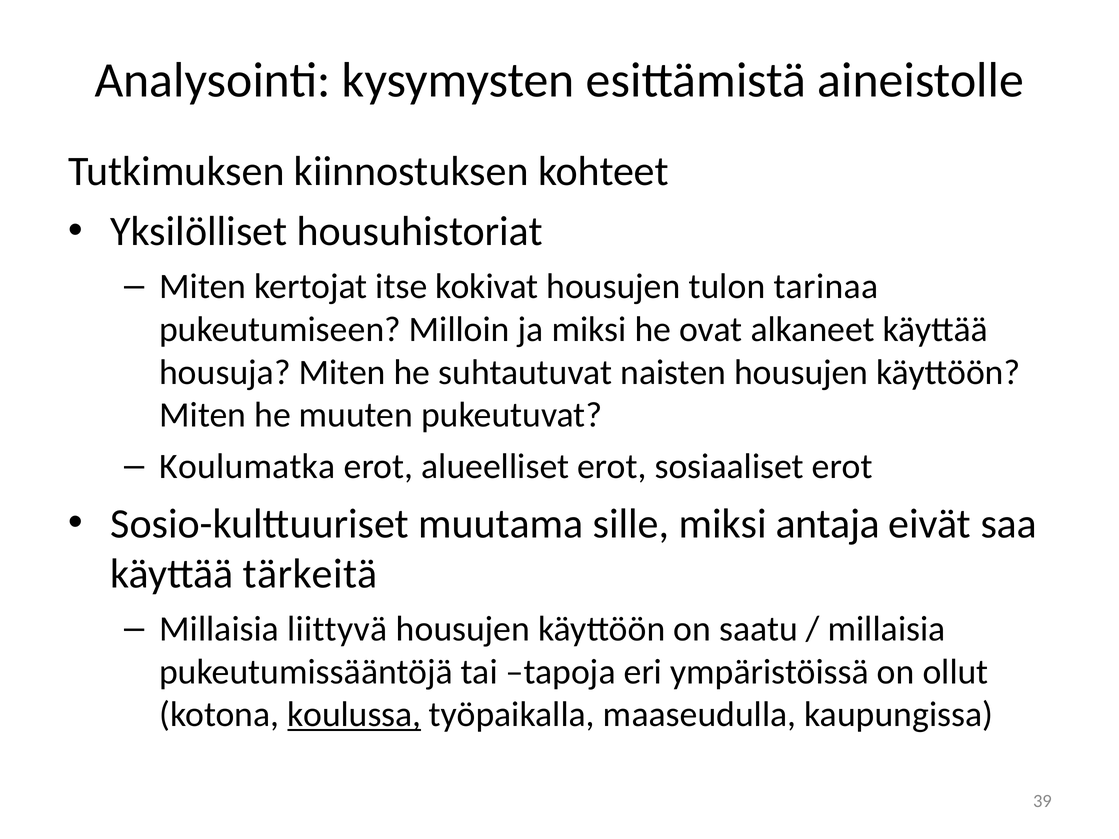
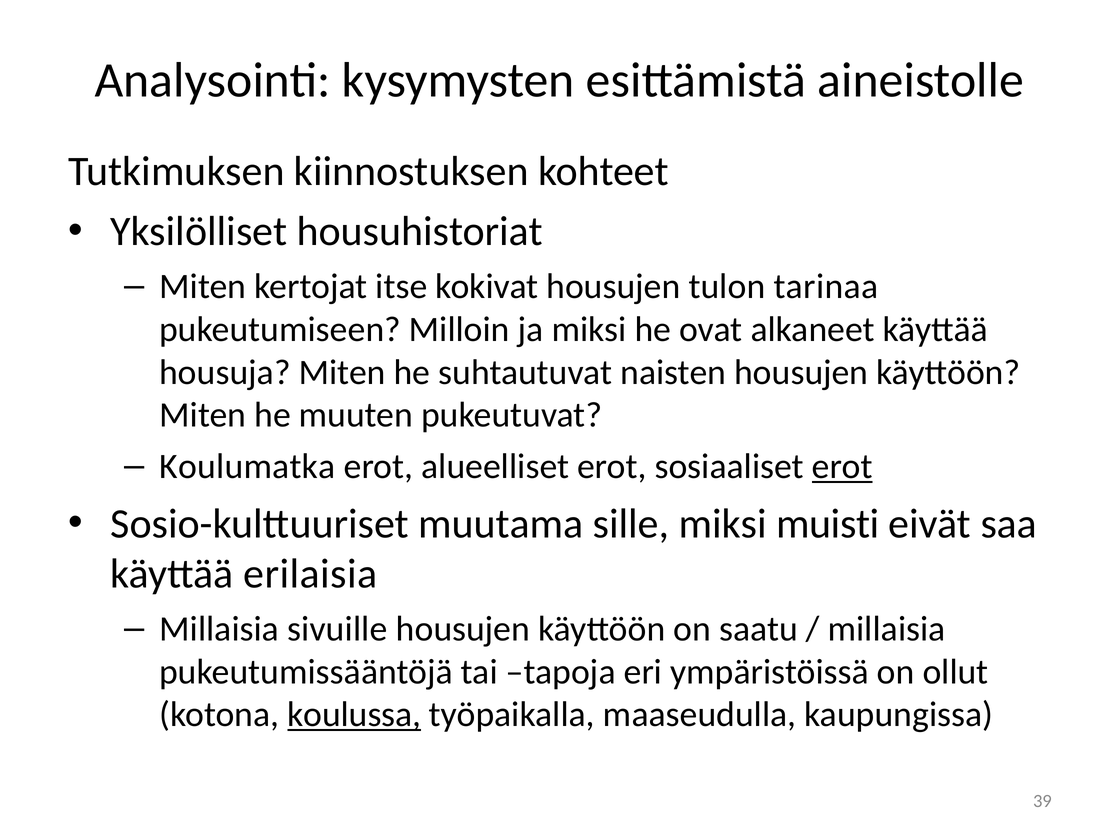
erot at (842, 467) underline: none -> present
antaja: antaja -> muisti
tärkeitä: tärkeitä -> erilaisia
liittyvä: liittyvä -> sivuille
